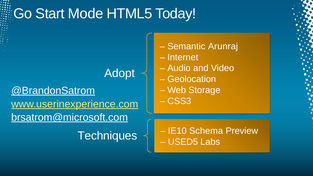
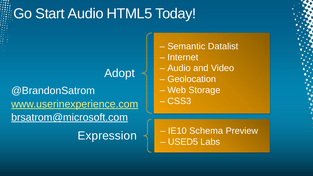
Start Mode: Mode -> Audio
Arunraj: Arunraj -> Datalist
@BrandonSatrom underline: present -> none
Techniques: Techniques -> Expression
